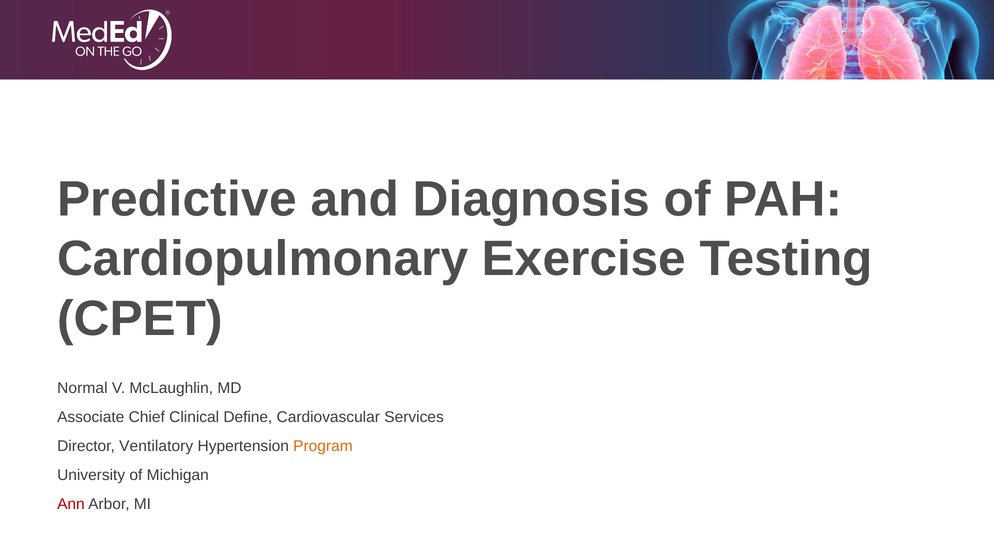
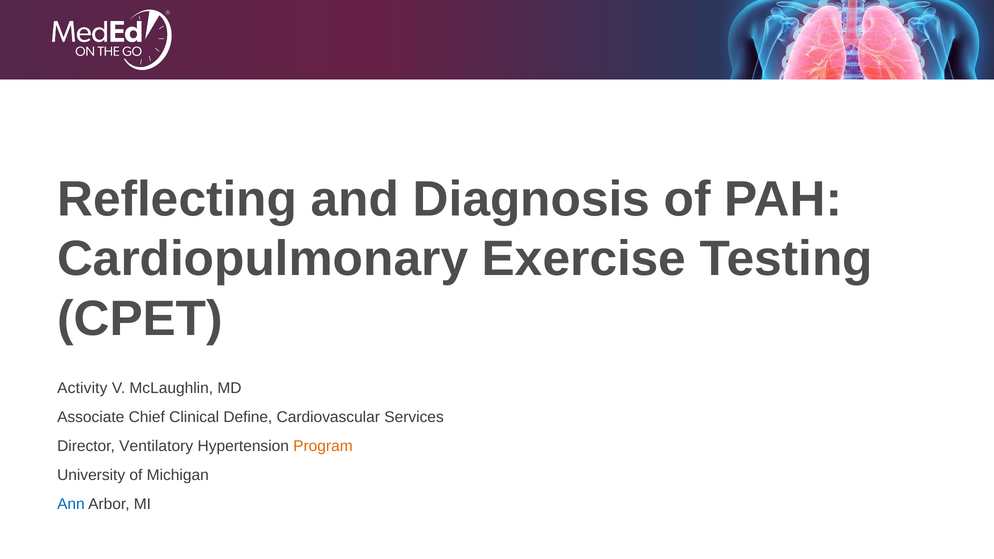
Predictive: Predictive -> Reflecting
Normal: Normal -> Activity
Ann colour: red -> blue
